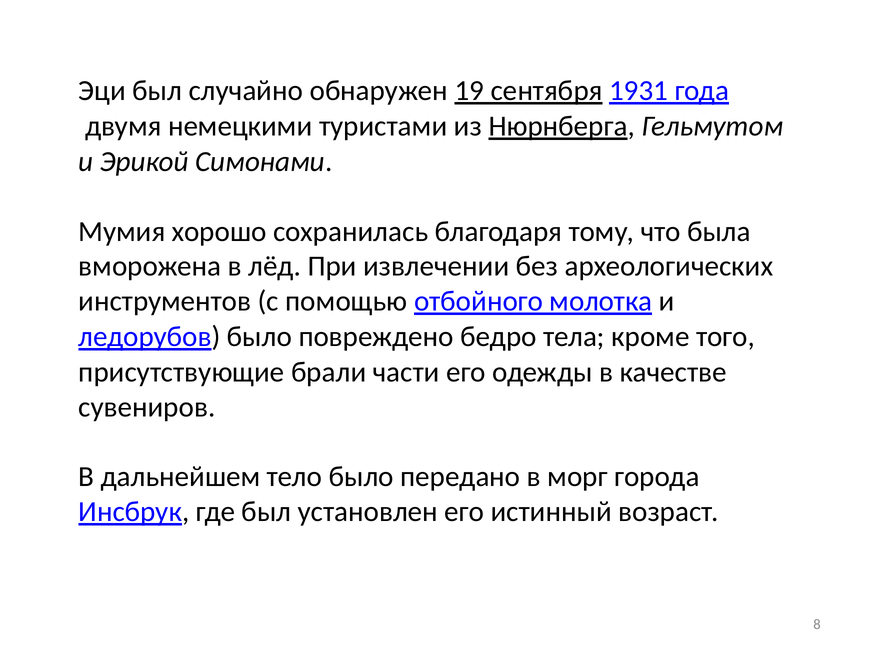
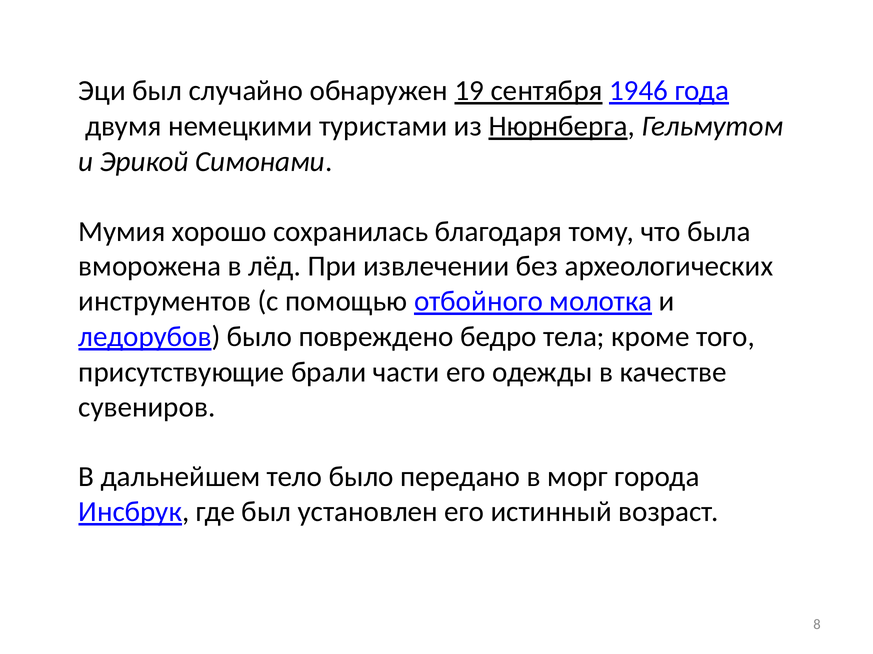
1931: 1931 -> 1946
